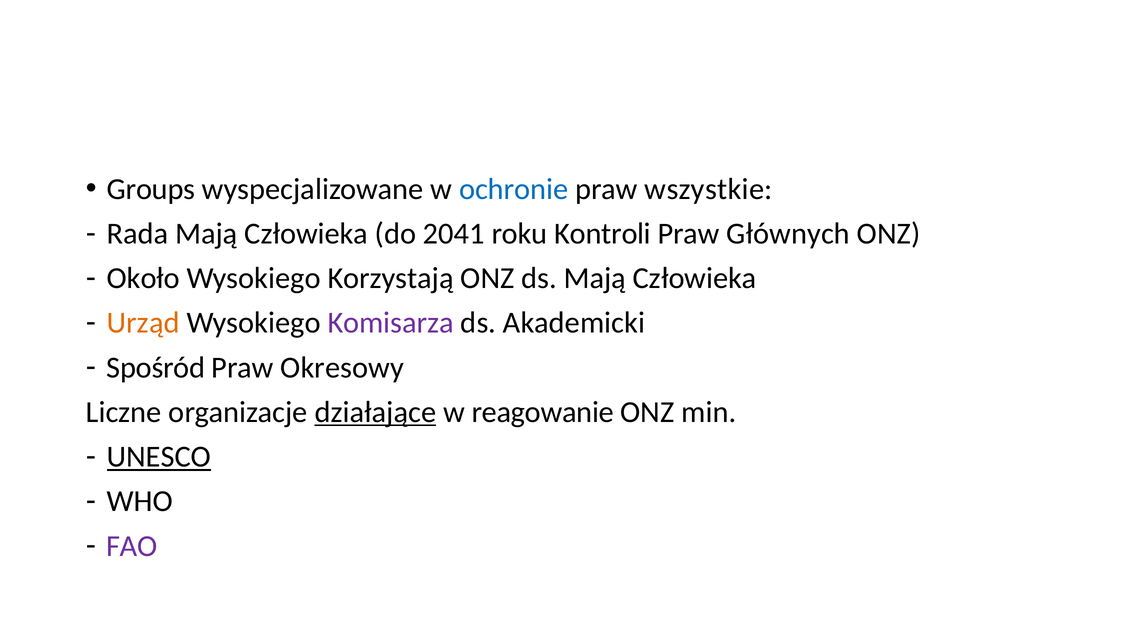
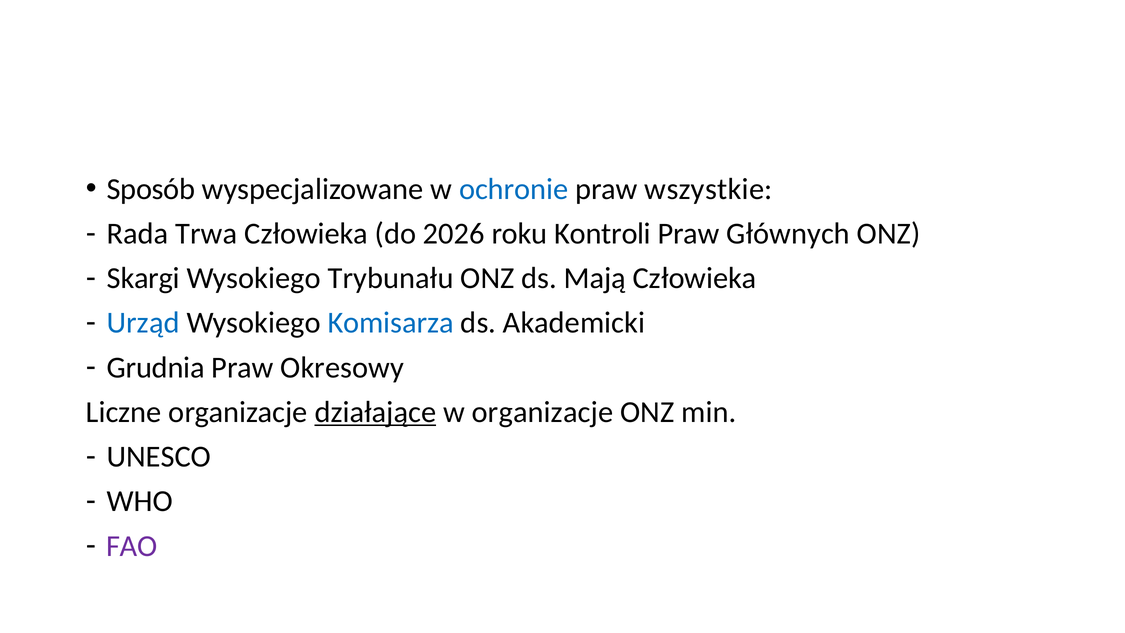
Groups: Groups -> Sposób
Rada Mają: Mają -> Trwa
2041: 2041 -> 2026
Około: Około -> Skargi
Korzystają: Korzystają -> Trybunału
Urząd colour: orange -> blue
Komisarza colour: purple -> blue
Spośród: Spośród -> Grudnia
w reagowanie: reagowanie -> organizacje
UNESCO underline: present -> none
